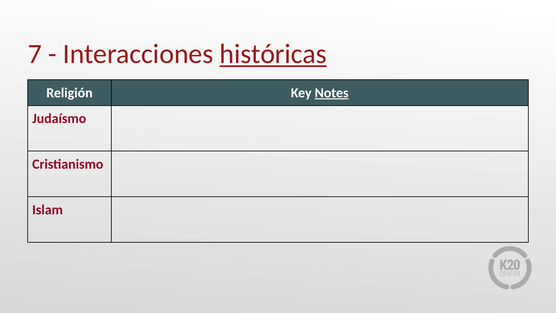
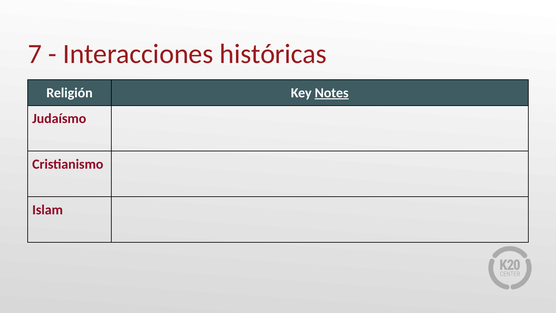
históricas underline: present -> none
